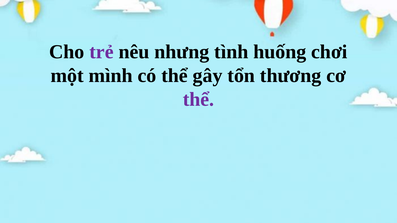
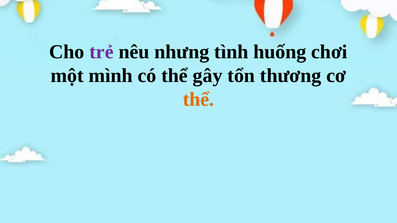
thể at (198, 99) colour: purple -> orange
